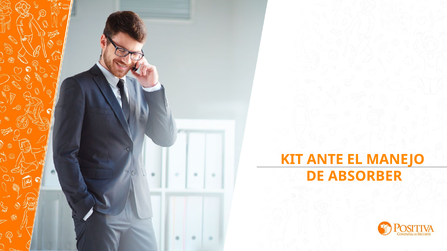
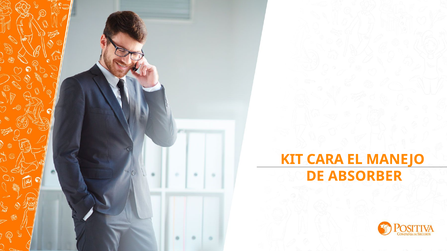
ANTE: ANTE -> CARA
